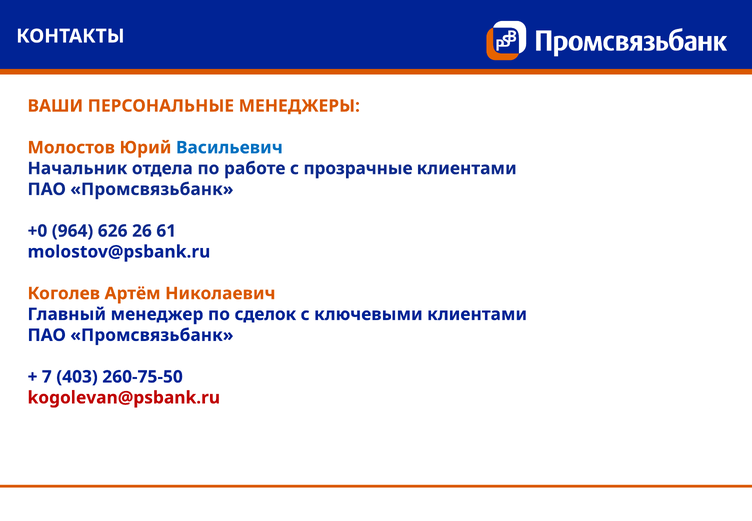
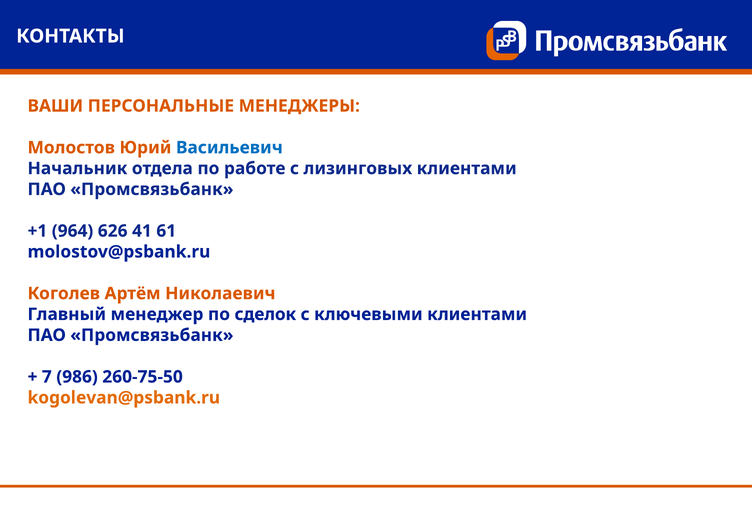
прозрачные: прозрачные -> лизинговых
+0: +0 -> +1
26: 26 -> 41
403: 403 -> 986
kogolevan@psbank.ru colour: red -> orange
